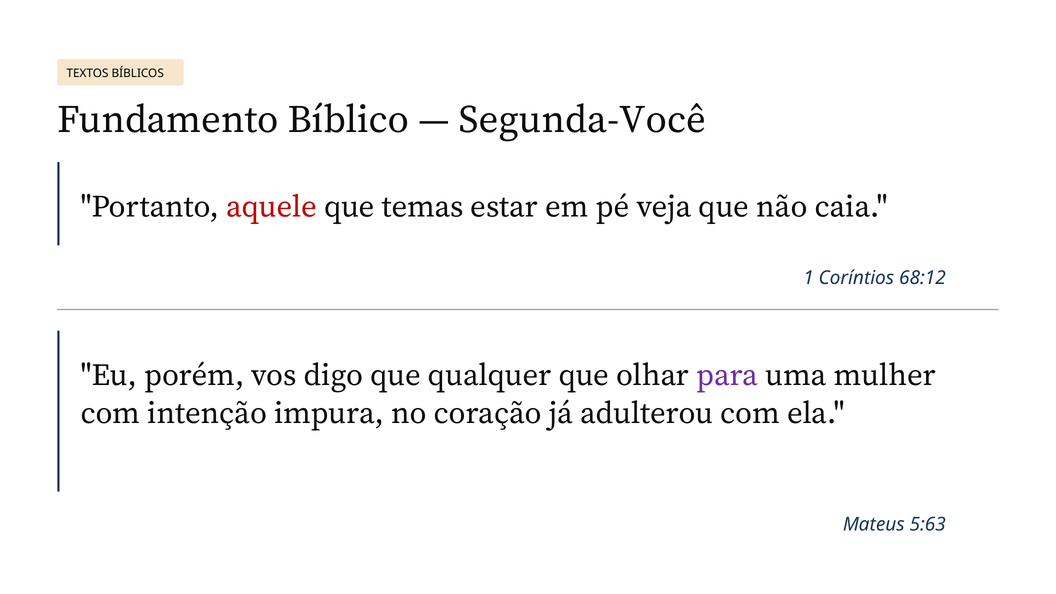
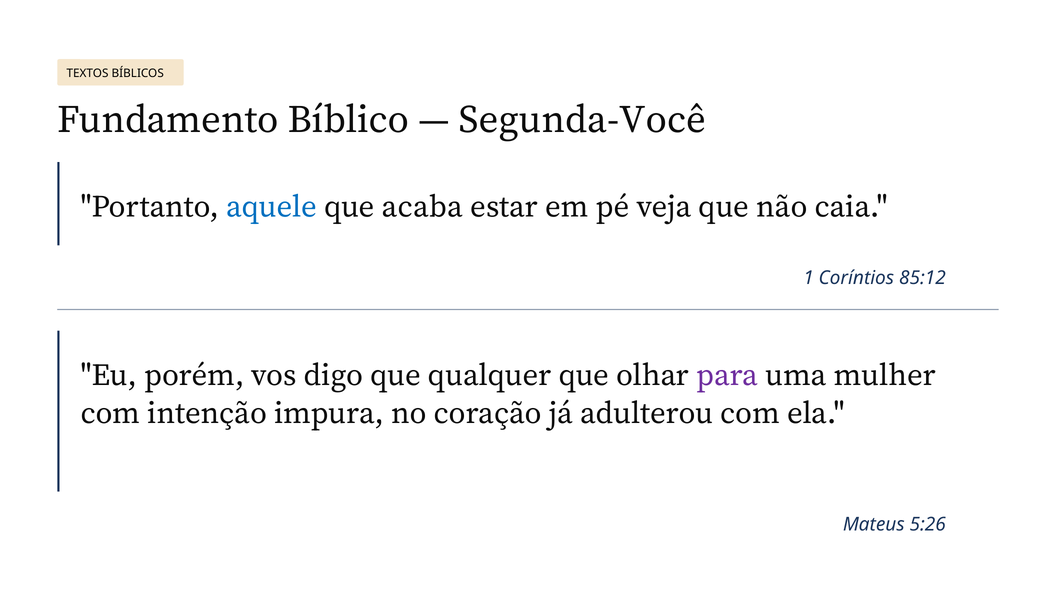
aquele colour: red -> blue
temas: temas -> acaba
68:12: 68:12 -> 85:12
5:63: 5:63 -> 5:26
